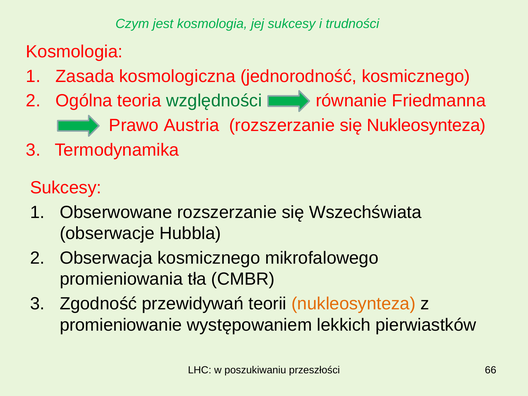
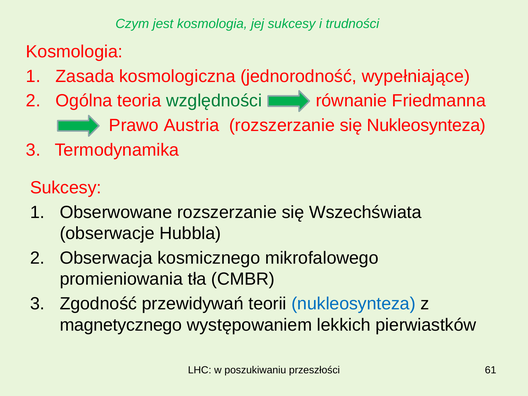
jednorodność kosmicznego: kosmicznego -> wypełniające
nukleosynteza at (354, 304) colour: orange -> blue
promieniowanie: promieniowanie -> magnetycznego
66: 66 -> 61
